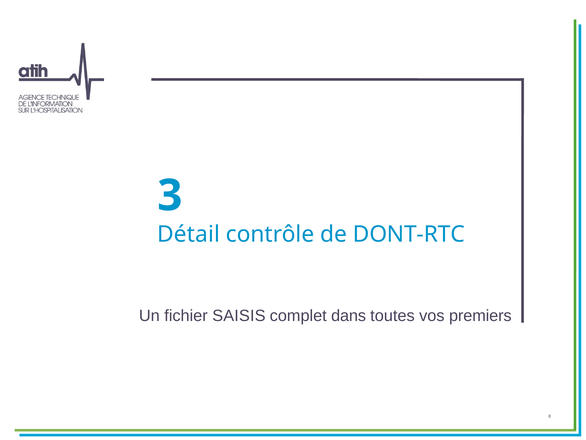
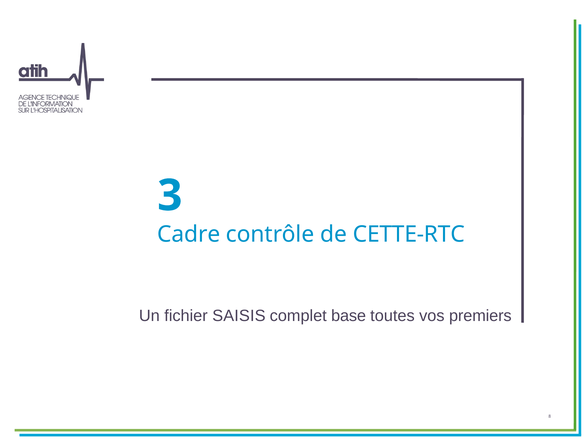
Détail: Détail -> Cadre
DONT-RTC: DONT-RTC -> CETTE-RTC
dans: dans -> base
